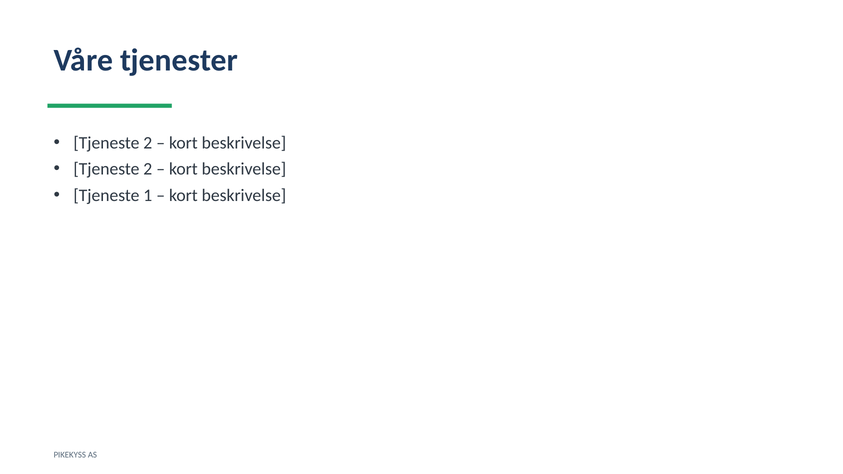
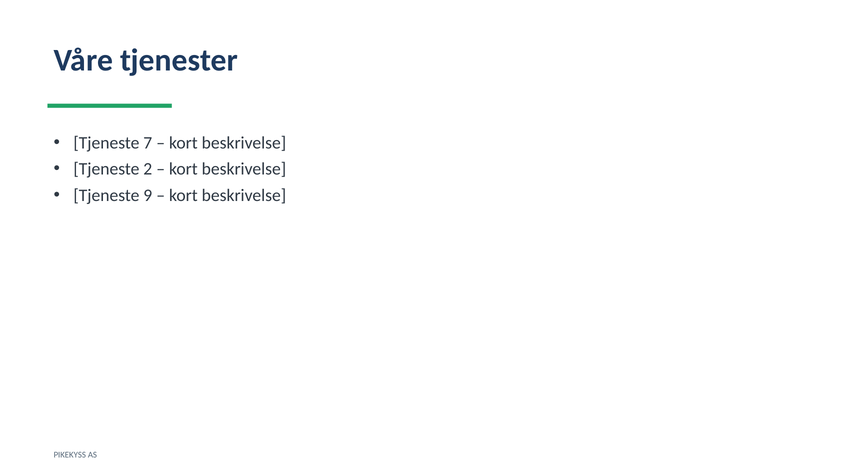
2 at (148, 143): 2 -> 7
1: 1 -> 9
